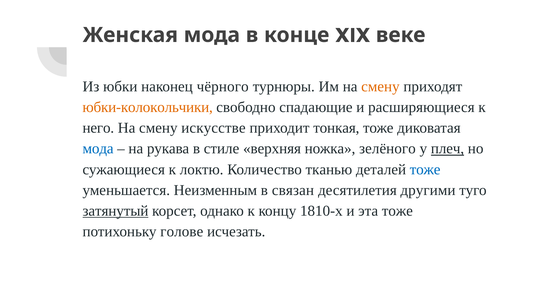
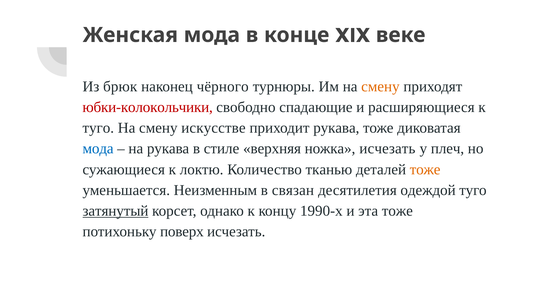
юбки: юбки -> брюк
юбки-колокольчики colour: orange -> red
него at (98, 128): него -> туго
приходит тонкая: тонкая -> рукава
ножка зелёного: зелёного -> исчезать
плеч underline: present -> none
тоже at (425, 170) colour: blue -> orange
другими: другими -> одеждой
1810-х: 1810-х -> 1990-х
голове: голове -> поверх
